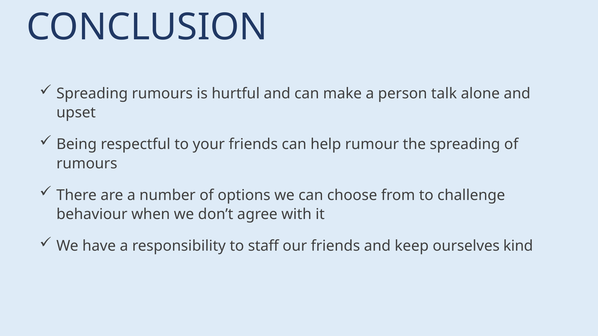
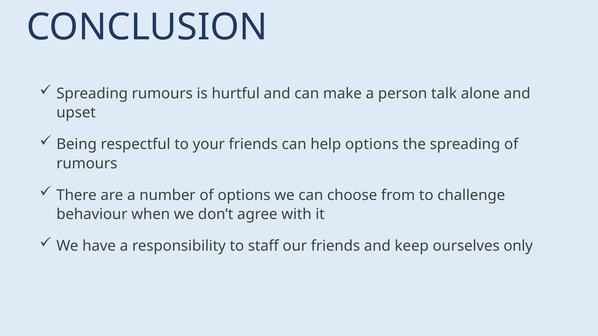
help rumour: rumour -> options
kind: kind -> only
